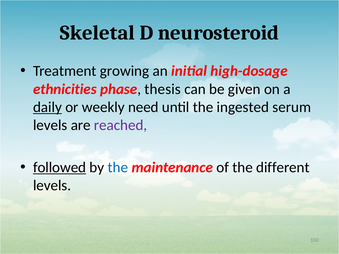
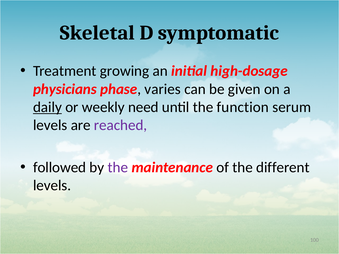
neurosteroid: neurosteroid -> symptomatic
ethnicities: ethnicities -> physicians
thesis: thesis -> varies
ingested: ingested -> function
followed underline: present -> none
the at (118, 168) colour: blue -> purple
